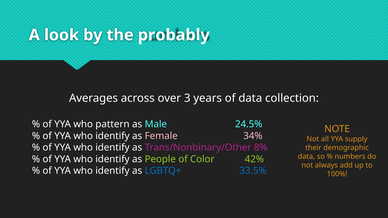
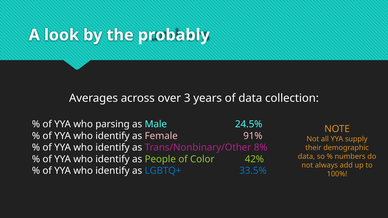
pattern: pattern -> parsing
34%: 34% -> 91%
